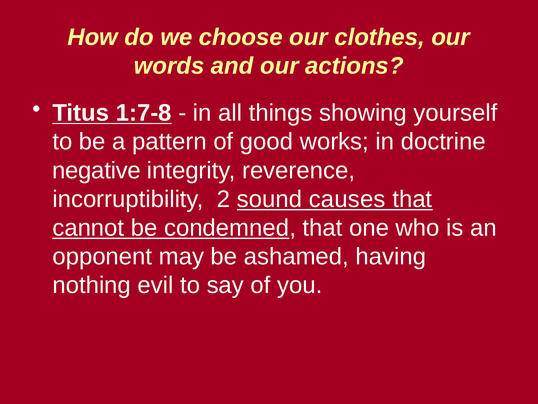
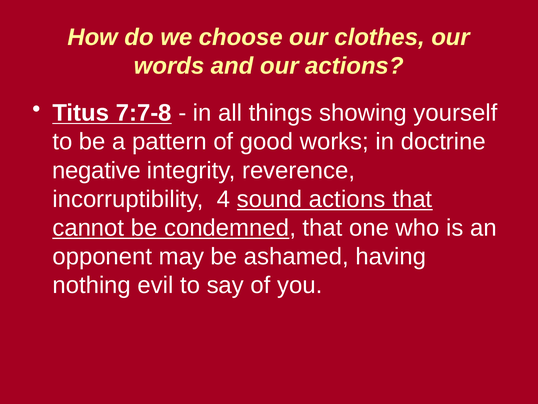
1:7-8: 1:7-8 -> 7:7-8
2: 2 -> 4
sound causes: causes -> actions
